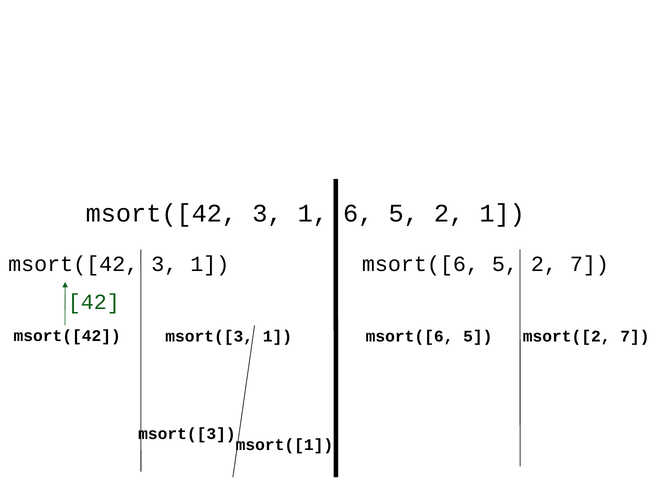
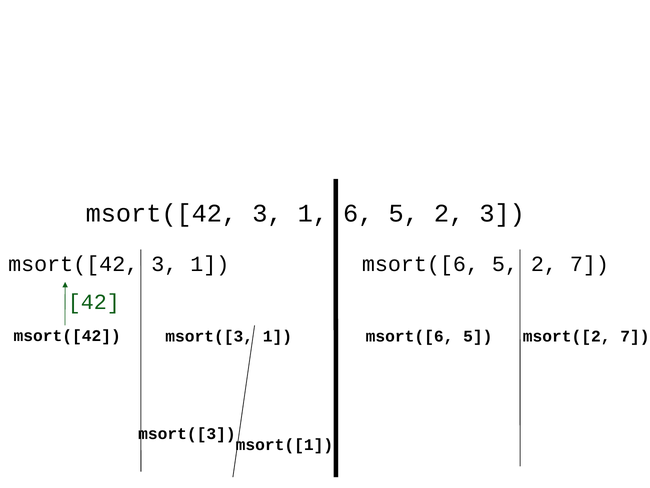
2 1: 1 -> 3
